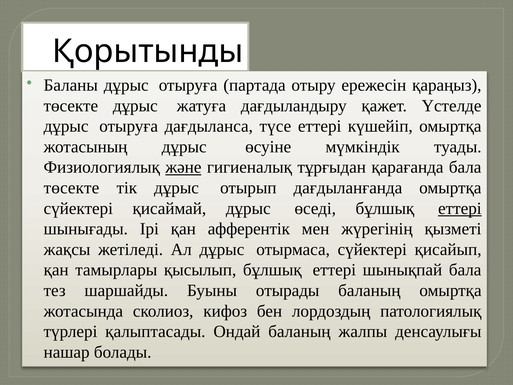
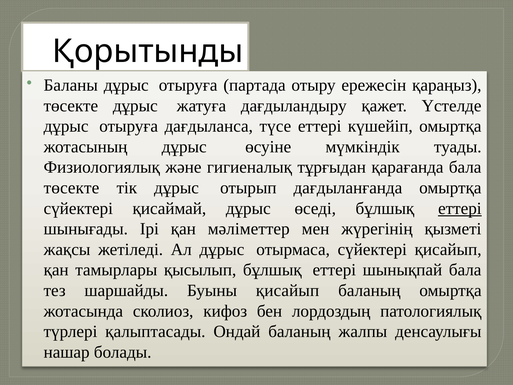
және underline: present -> none
афферентік: афферентік -> мәліметтер
Буыны отырады: отырады -> қисайып
